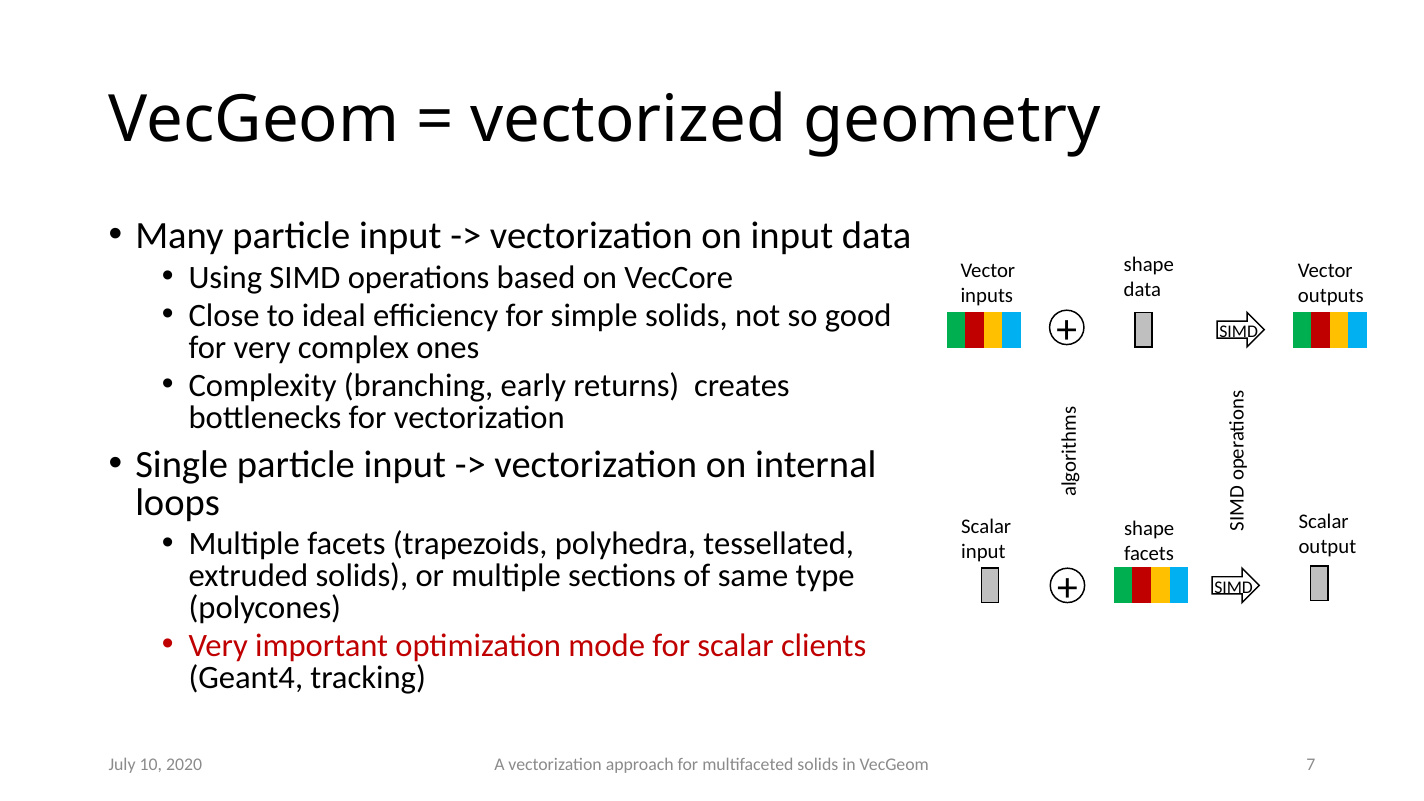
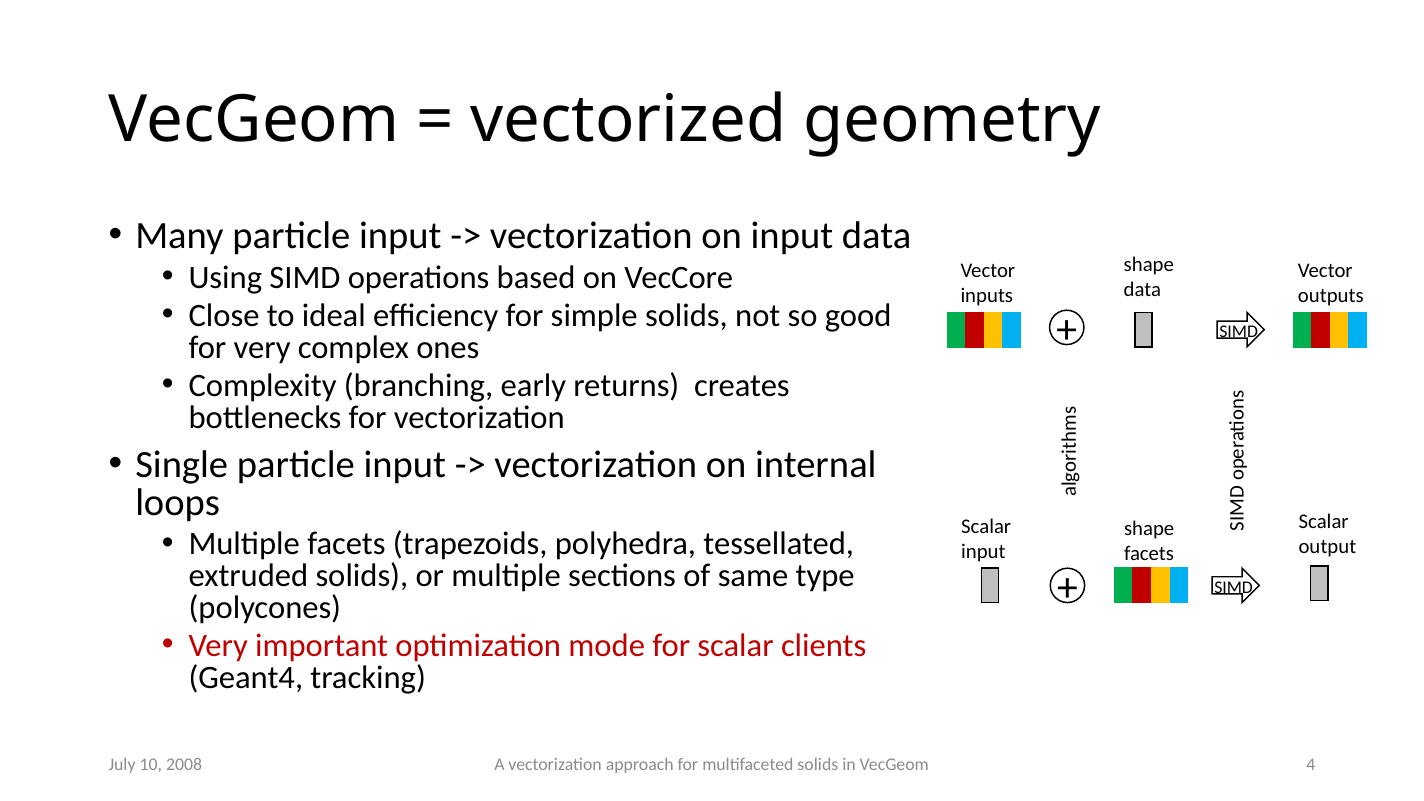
7: 7 -> 4
2020: 2020 -> 2008
